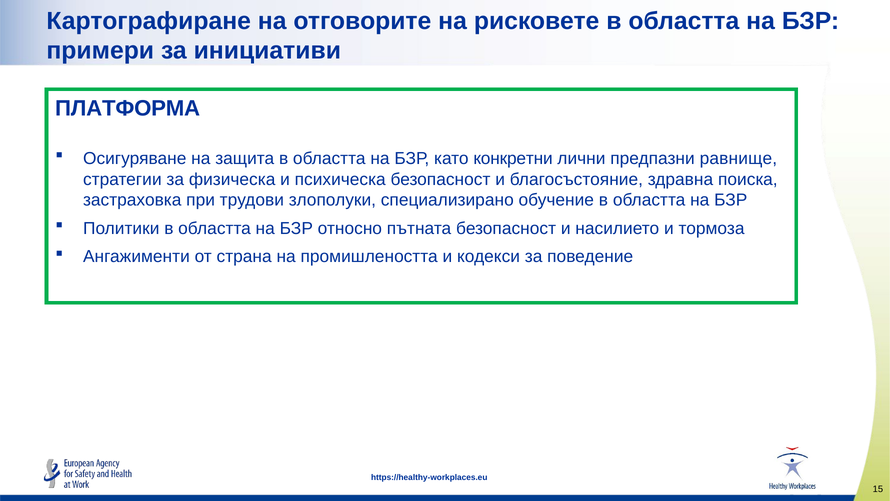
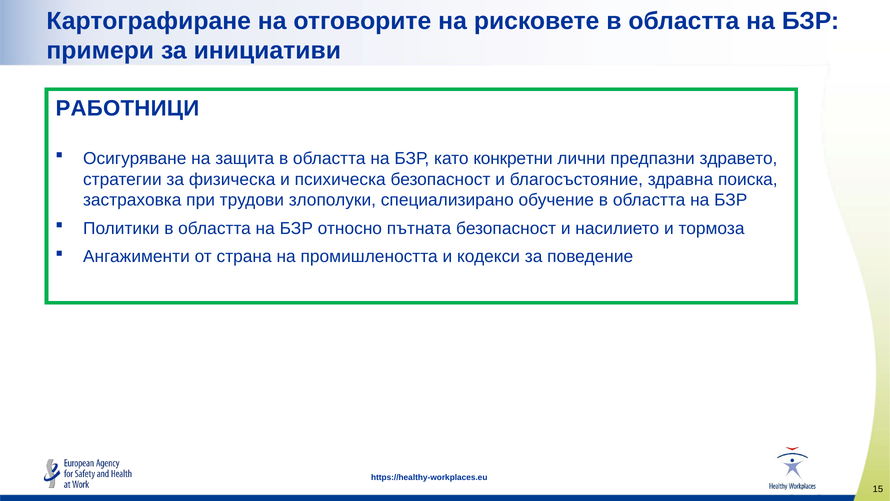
ПЛАТФОРМА: ПЛАТФОРМА -> РАБОТНИЦИ
равнище: равнище -> здравето
